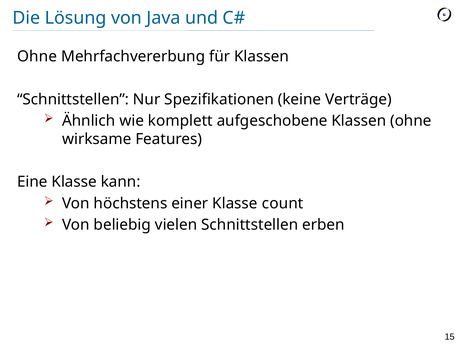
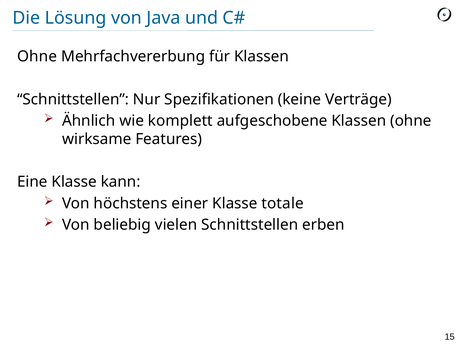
count: count -> totale
